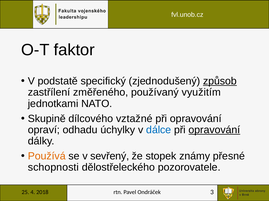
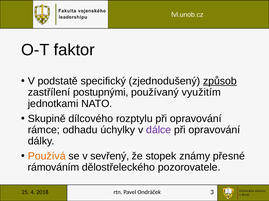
změřeného: změřeného -> postupnými
vztažné: vztažné -> rozptylu
opraví: opraví -> rámce
dálce colour: blue -> purple
opravování at (214, 130) underline: present -> none
schopnosti: schopnosti -> rámováním
